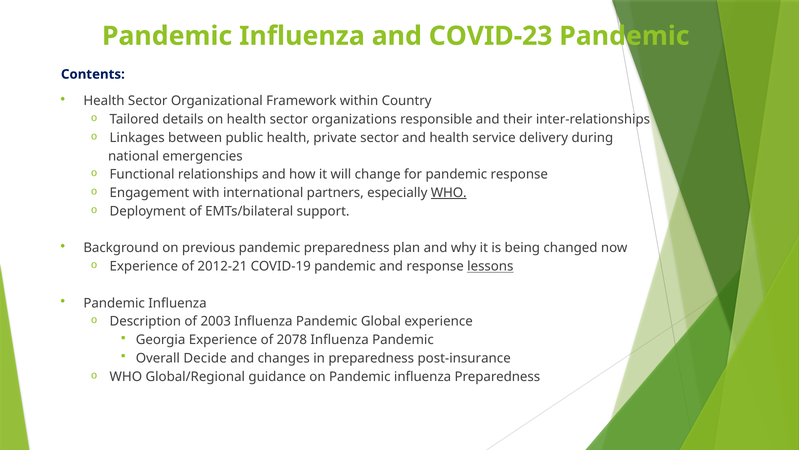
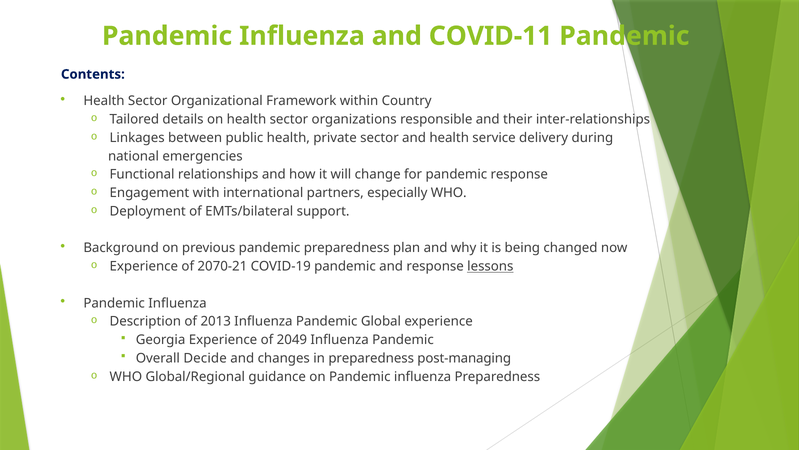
COVID-23: COVID-23 -> COVID-11
WHO at (449, 193) underline: present -> none
2012-21: 2012-21 -> 2070-21
2003: 2003 -> 2013
2078: 2078 -> 2049
post-insurance: post-insurance -> post-managing
